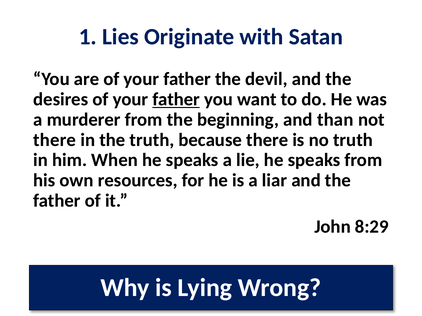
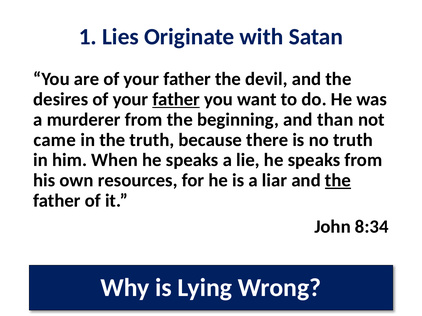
there at (55, 140): there -> came
the at (338, 181) underline: none -> present
8:29: 8:29 -> 8:34
